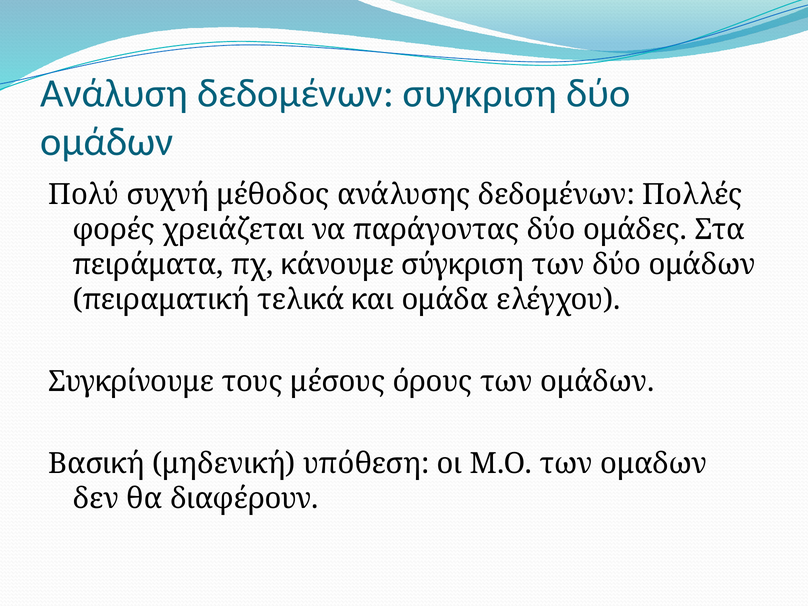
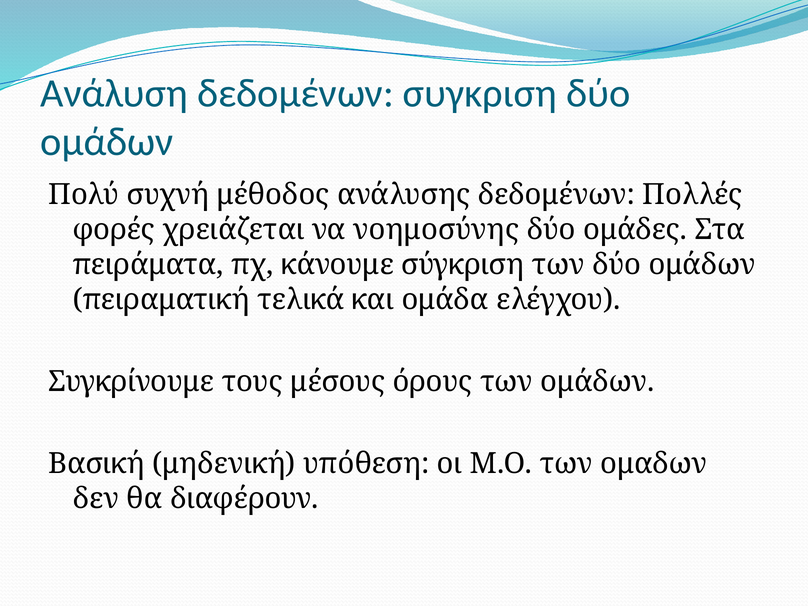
παράγοντας: παράγοντας -> νοημοσύνης
